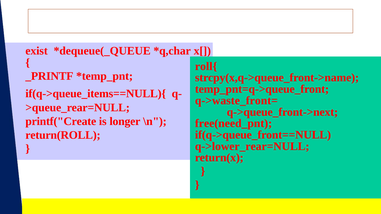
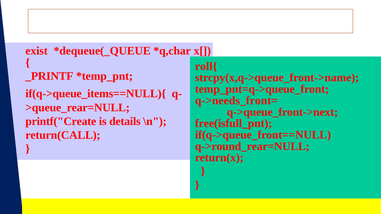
q->waste_front=: q->waste_front= -> q->needs_front=
longer: longer -> details
free(need_pnt: free(need_pnt -> free(isfull_pnt
return(ROLL: return(ROLL -> return(CALL
q->lower_rear=NULL: q->lower_rear=NULL -> q->round_rear=NULL
